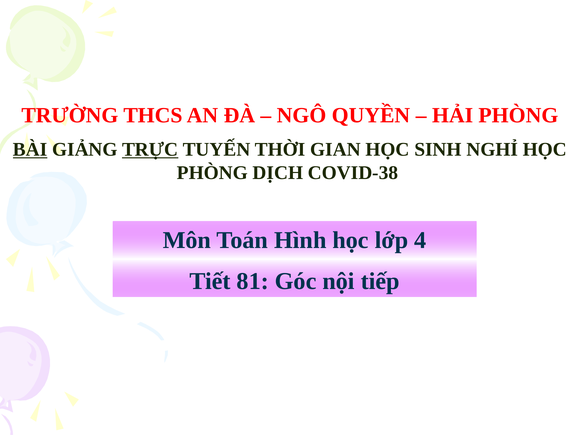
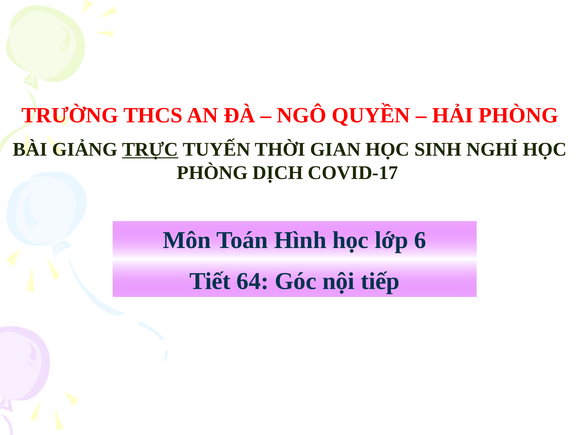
BÀI underline: present -> none
COVID-38: COVID-38 -> COVID-17
4: 4 -> 6
81: 81 -> 64
